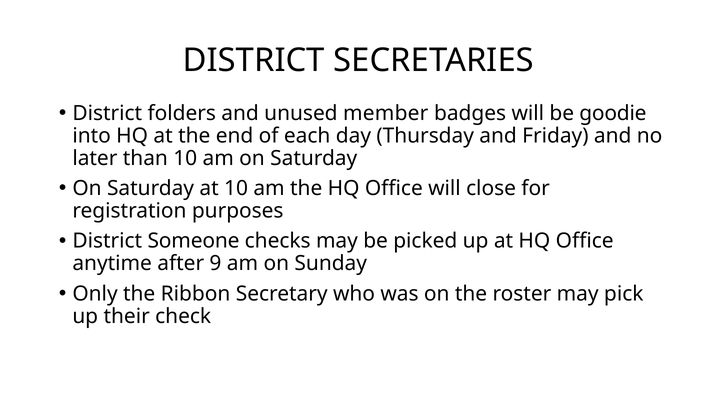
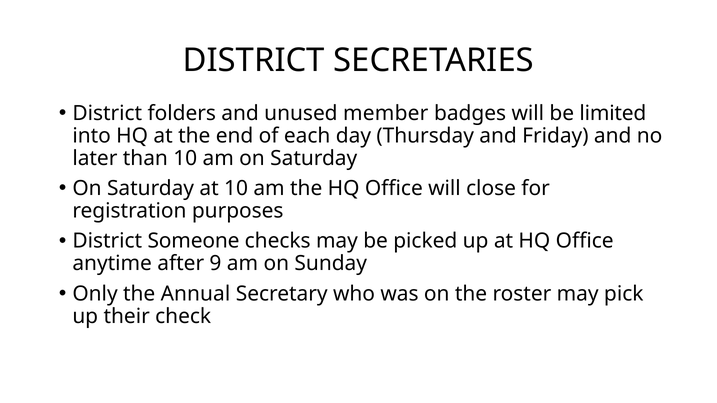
goodie: goodie -> limited
Ribbon: Ribbon -> Annual
